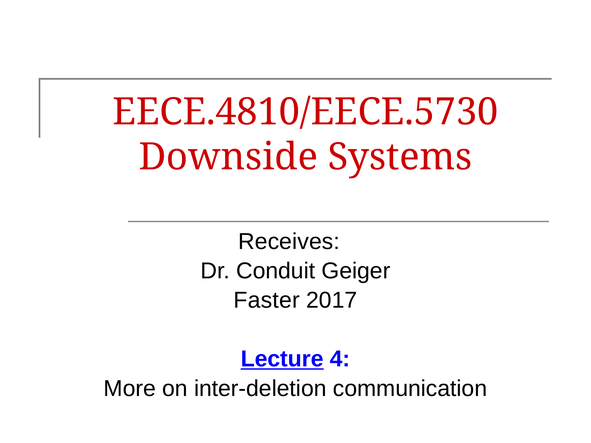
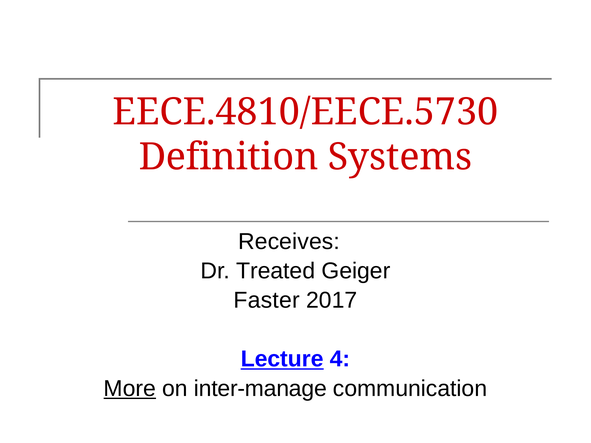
Downside: Downside -> Definition
Conduit: Conduit -> Treated
More underline: none -> present
inter-deletion: inter-deletion -> inter-manage
